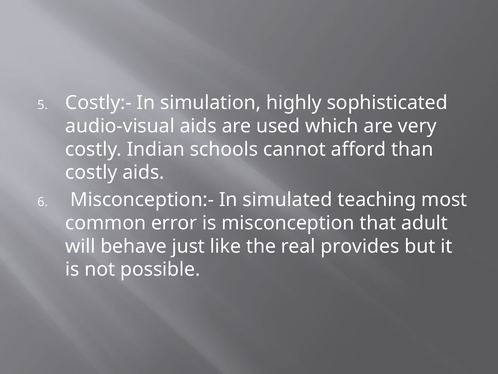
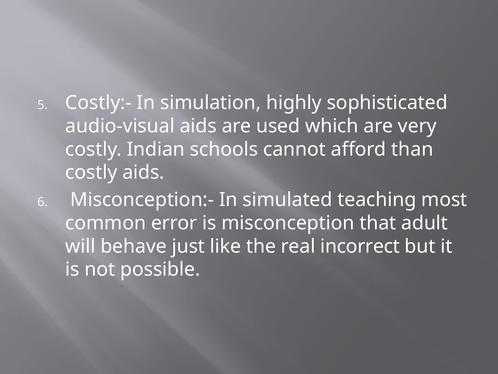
provides: provides -> incorrect
